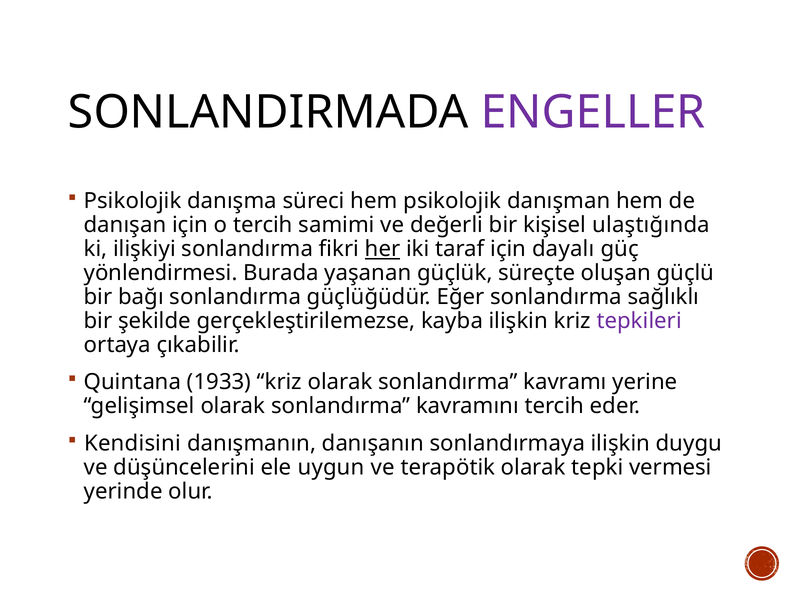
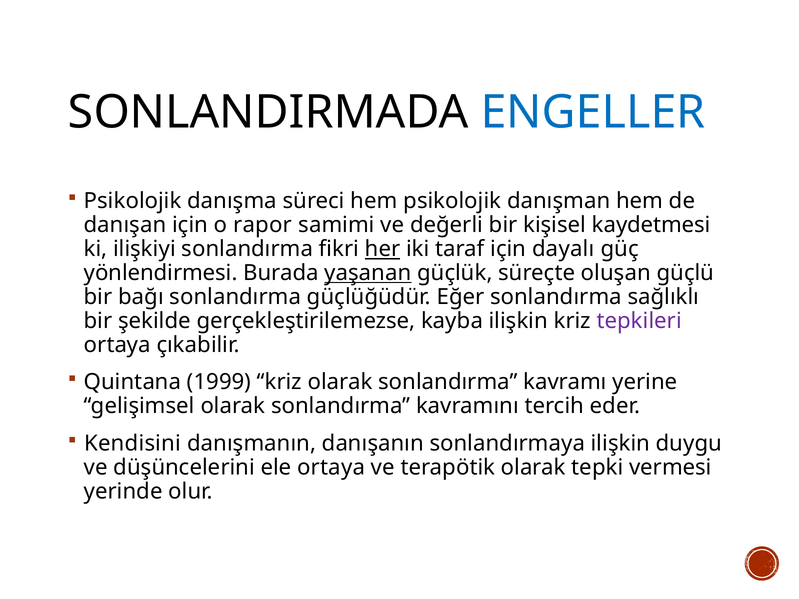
ENGELLER colour: purple -> blue
o tercih: tercih -> rapor
ulaştığında: ulaştığında -> kaydetmesi
yaşanan underline: none -> present
1933: 1933 -> 1999
ele uygun: uygun -> ortaya
